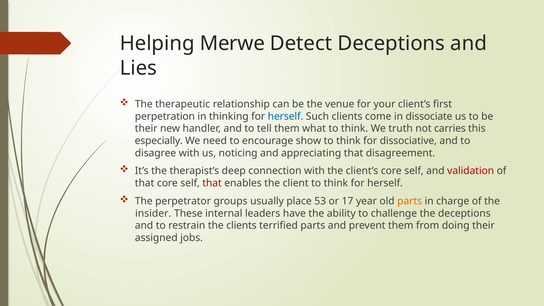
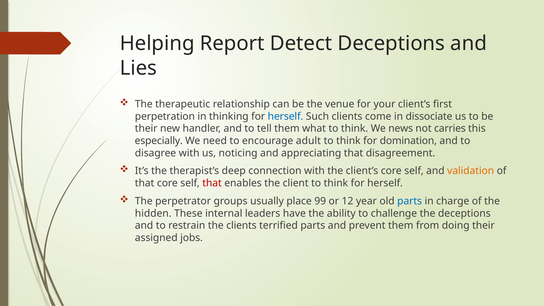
Merwe: Merwe -> Report
truth: truth -> news
show: show -> adult
dissociative: dissociative -> domination
validation colour: red -> orange
53: 53 -> 99
17: 17 -> 12
parts at (410, 201) colour: orange -> blue
insider: insider -> hidden
